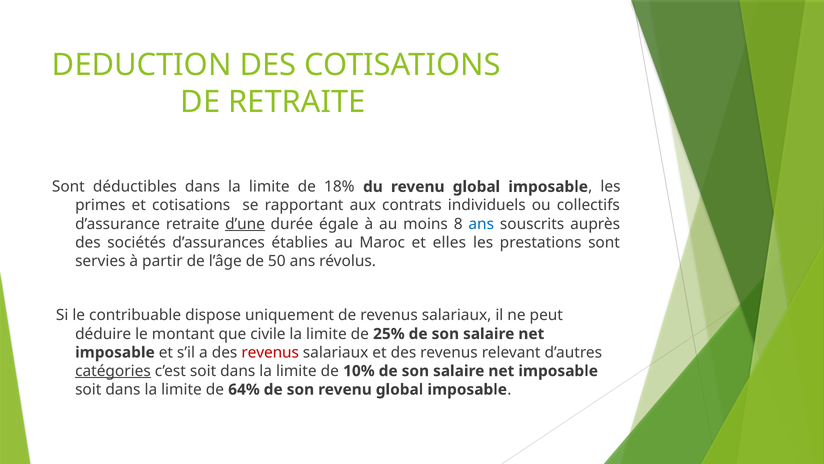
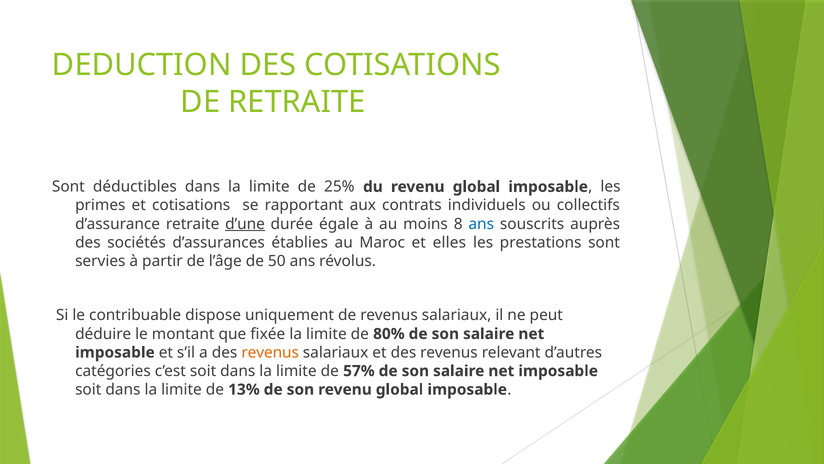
18%: 18% -> 25%
civile: civile -> fixée
25%: 25% -> 80%
revenus at (270, 352) colour: red -> orange
catégories underline: present -> none
10%: 10% -> 57%
64%: 64% -> 13%
